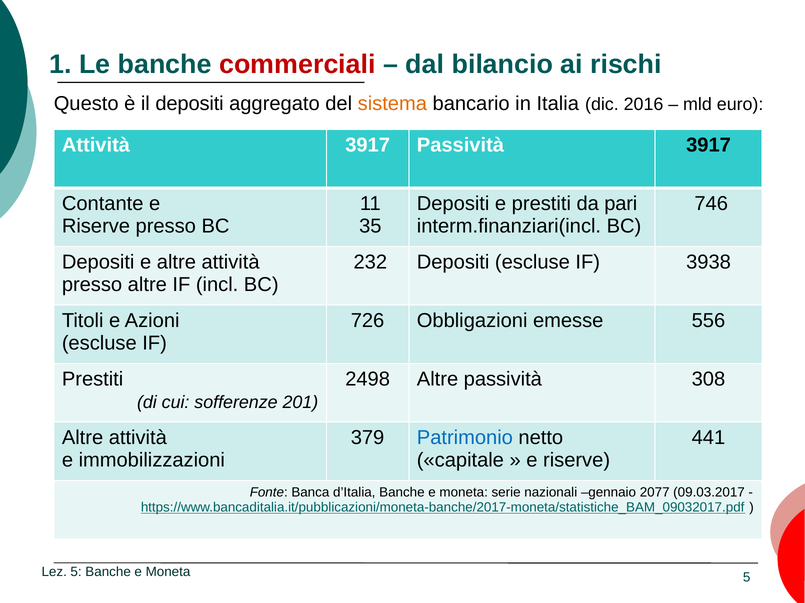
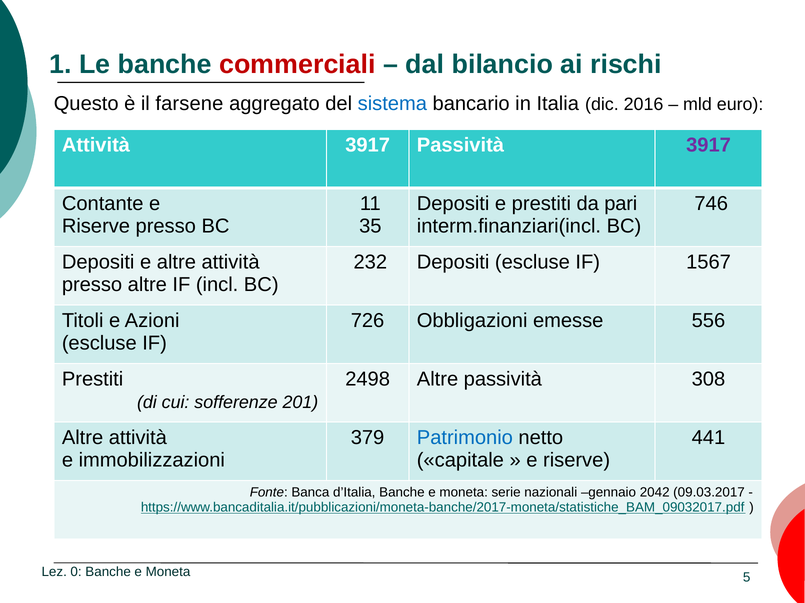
il depositi: depositi -> farsene
sistema colour: orange -> blue
3917 at (709, 145) colour: black -> purple
3938: 3938 -> 1567
2077: 2077 -> 2042
Lez 5: 5 -> 0
